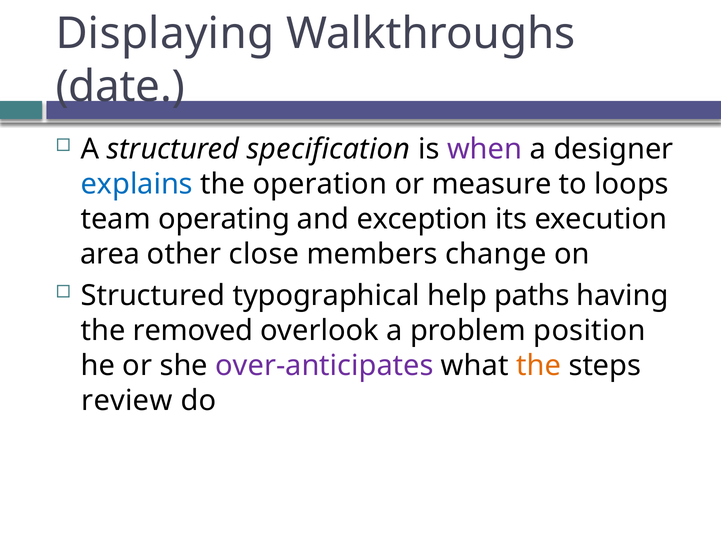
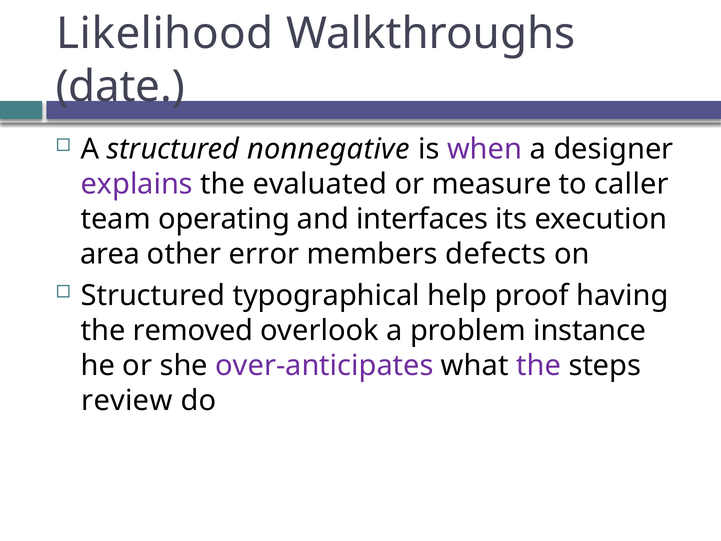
Displaying: Displaying -> Likelihood
specification: specification -> nonnegative
explains colour: blue -> purple
operation: operation -> evaluated
loops: loops -> caller
exception: exception -> interfaces
close: close -> error
change: change -> defects
paths: paths -> proof
position: position -> instance
the at (539, 365) colour: orange -> purple
